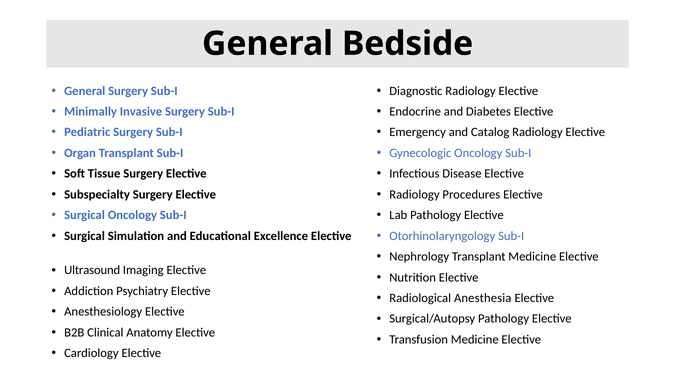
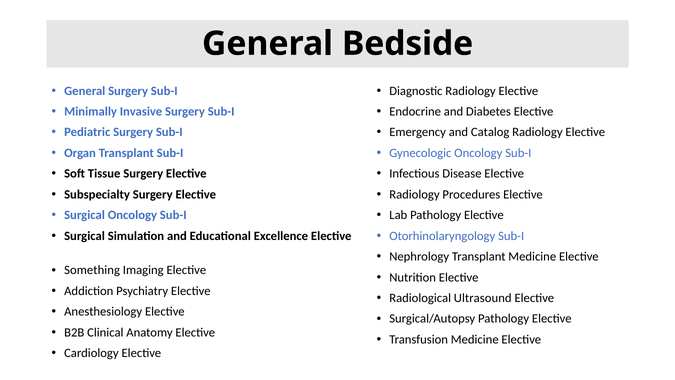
Ultrasound: Ultrasound -> Something
Anesthesia: Anesthesia -> Ultrasound
